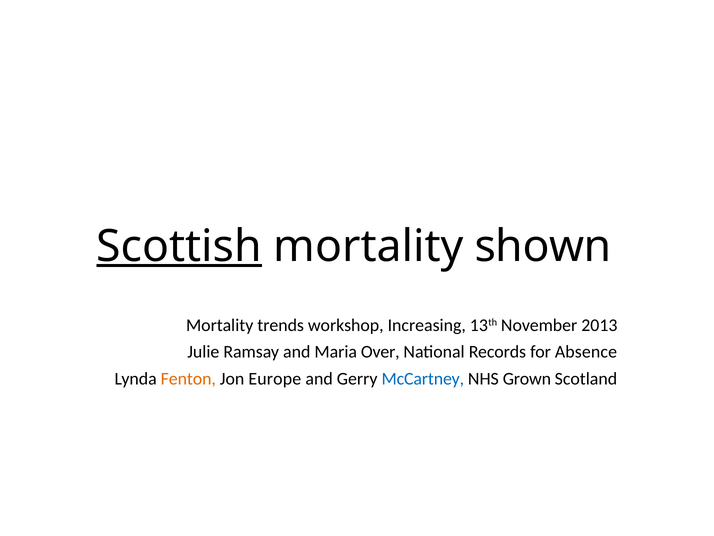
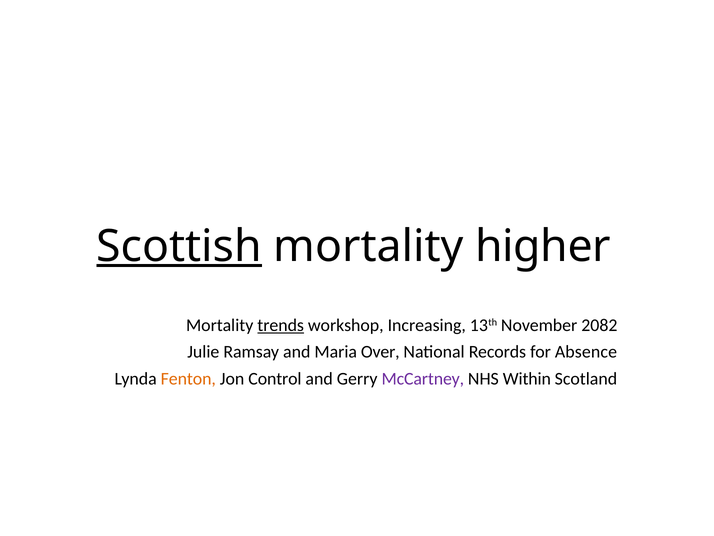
shown: shown -> higher
trends underline: none -> present
2013: 2013 -> 2082
Europe: Europe -> Control
McCartney colour: blue -> purple
Grown: Grown -> Within
